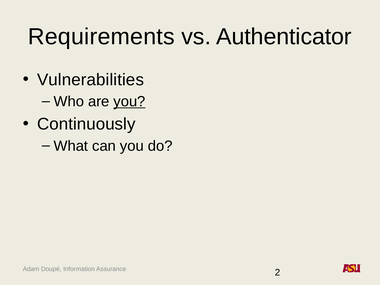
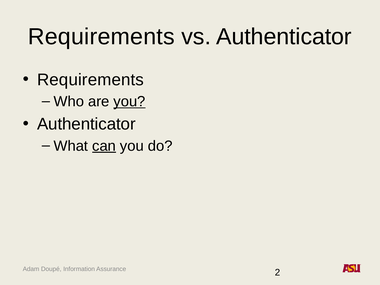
Vulnerabilities at (91, 80): Vulnerabilities -> Requirements
Continuously at (86, 124): Continuously -> Authenticator
can underline: none -> present
